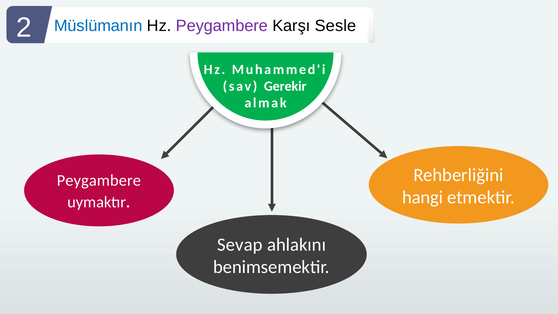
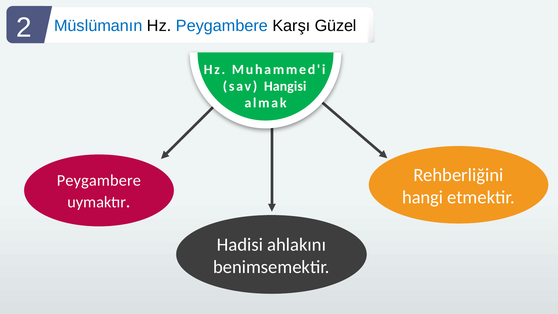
Peygambere at (222, 26) colour: purple -> blue
Sesle: Sesle -> Güzel
Gerekir: Gerekir -> Hangisi
Sevap: Sevap -> Hadisi
